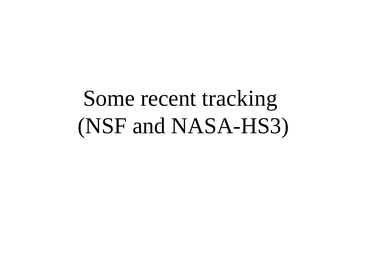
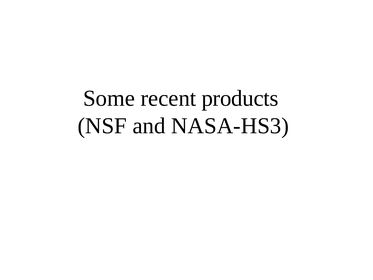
tracking: tracking -> products
